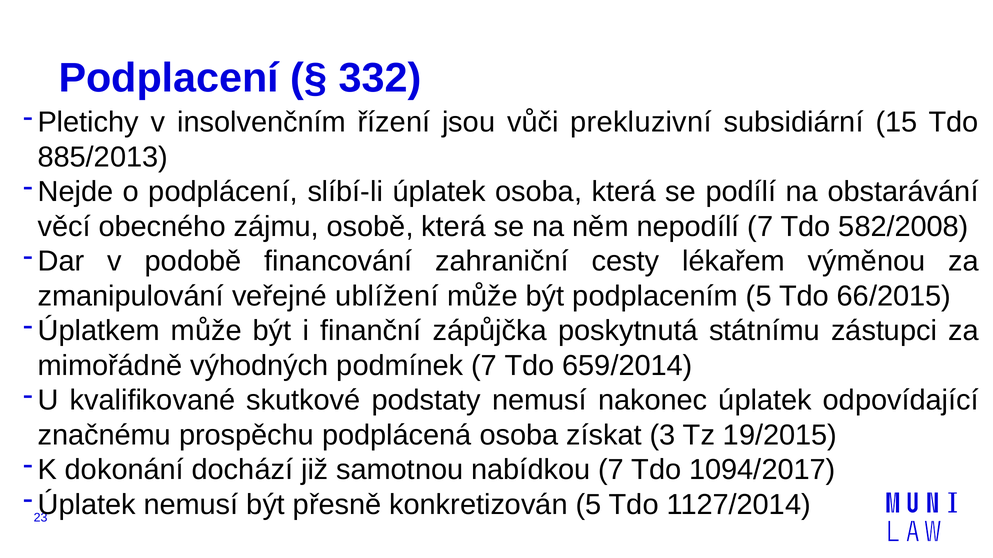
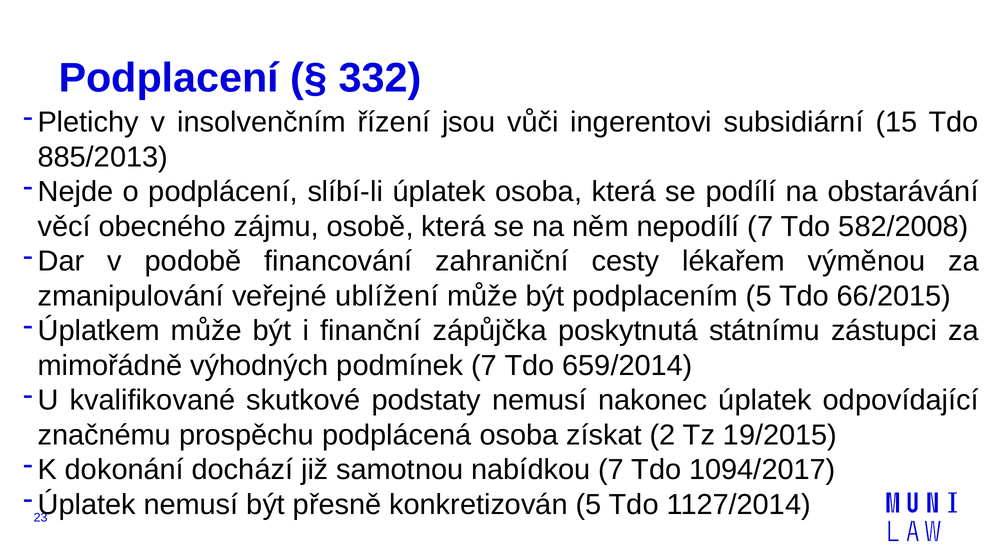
prekluzivní: prekluzivní -> ingerentovi
3: 3 -> 2
